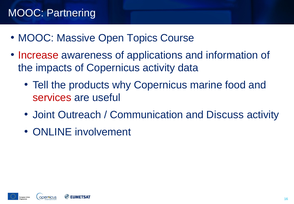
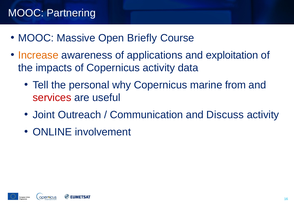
Topics: Topics -> Briefly
Increase colour: red -> orange
information: information -> exploitation
products: products -> personal
food: food -> from
